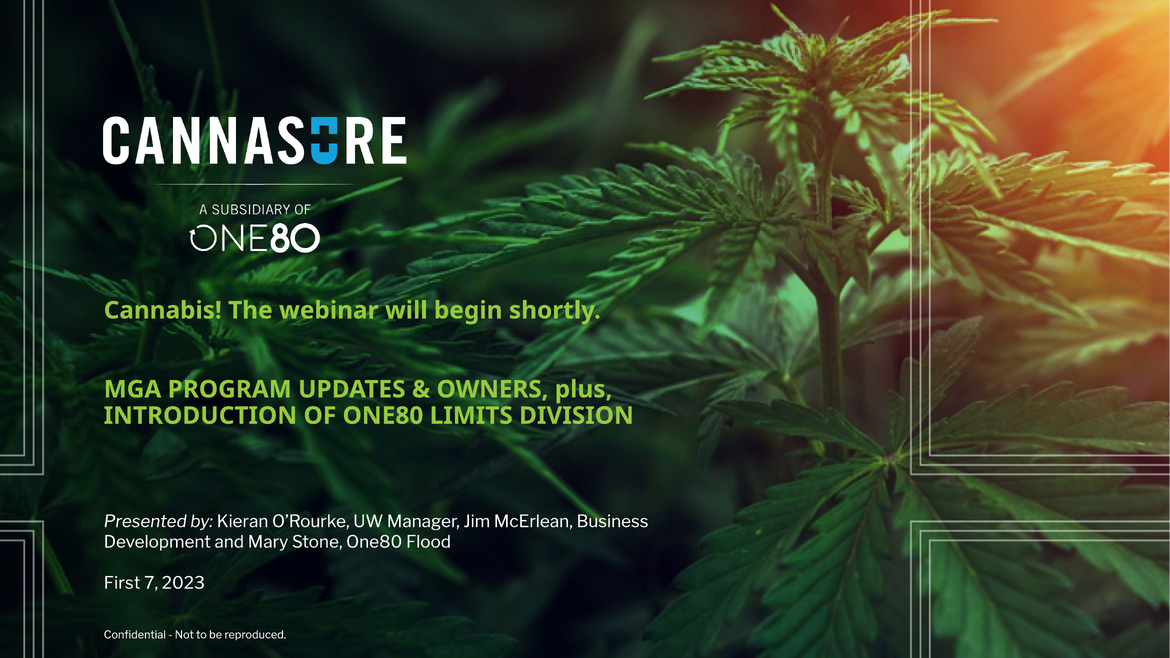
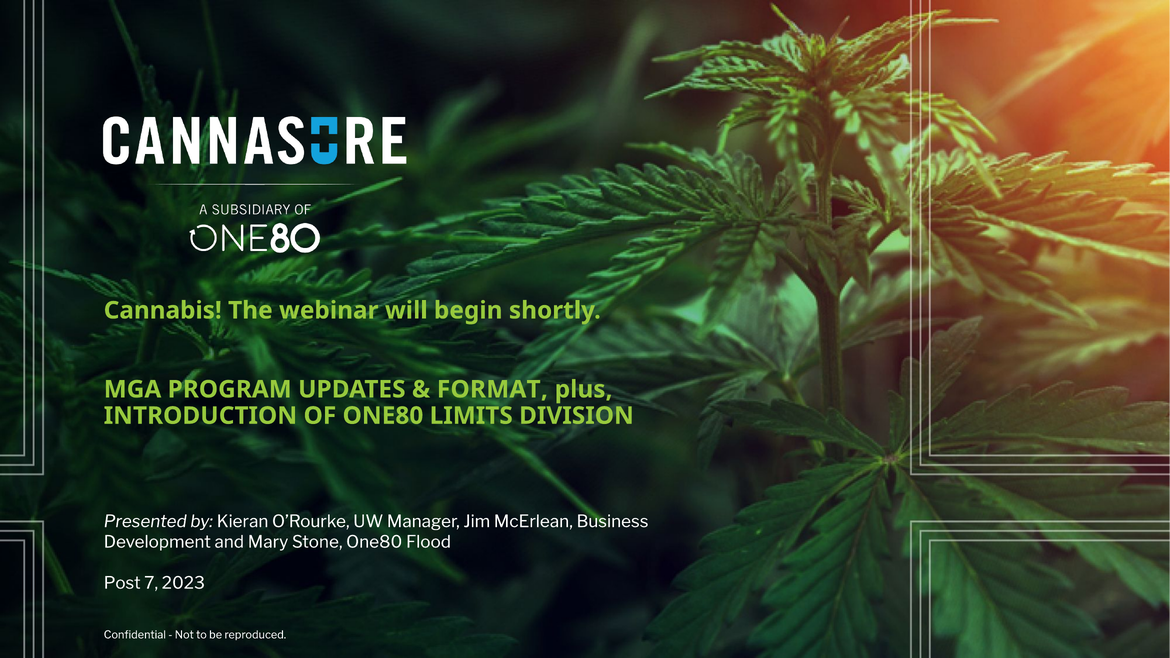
OWNERS: OWNERS -> FORMAT
First: First -> Post
